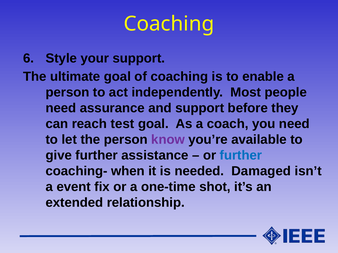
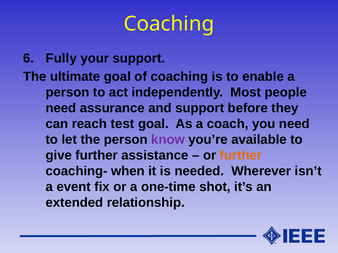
Style: Style -> Fully
further at (241, 156) colour: blue -> orange
Damaged: Damaged -> Wherever
